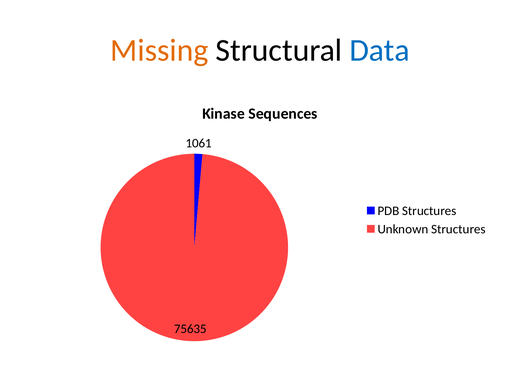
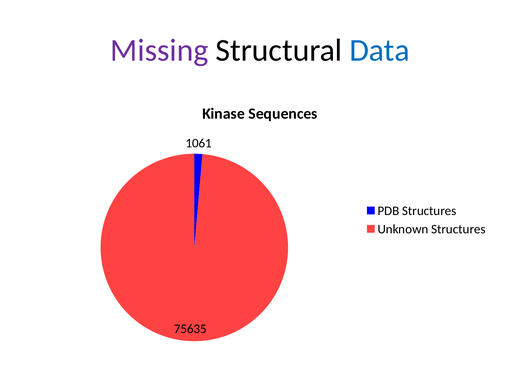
Missing colour: orange -> purple
